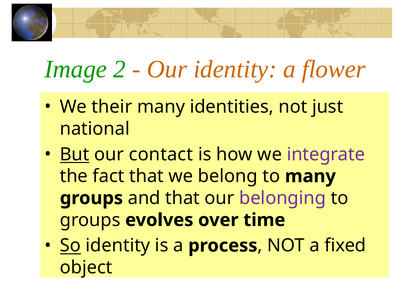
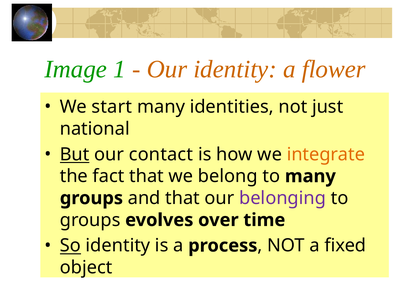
2: 2 -> 1
their: their -> start
integrate colour: purple -> orange
